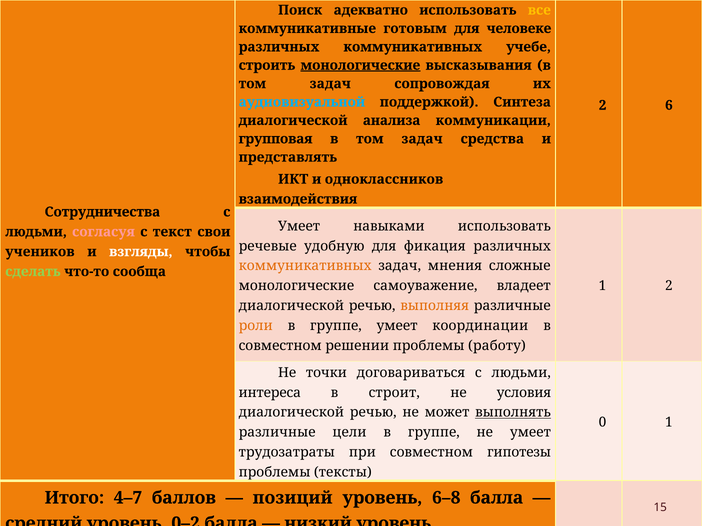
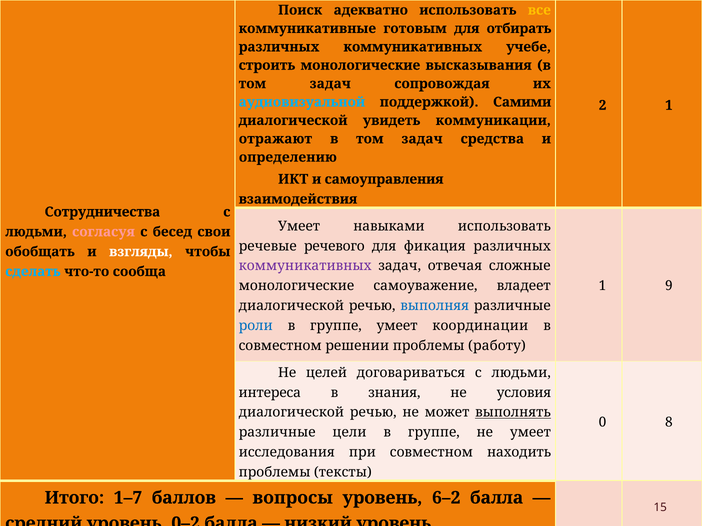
человеке: человеке -> отбирать
монологические at (360, 65) underline: present -> none
Синтеза: Синтеза -> Самими
2 6: 6 -> 1
анализа: анализа -> увидеть
групповая: групповая -> отражают
представлять: представлять -> определению
одноклассников: одноклассников -> самоуправления
текст: текст -> бесед
удобную: удобную -> речевого
учеников: учеников -> обобщать
коммуникативных at (305, 266) colour: orange -> purple
мнения: мнения -> отвечая
сделать colour: light green -> light blue
1 2: 2 -> 9
выполняя colour: orange -> blue
роли colour: orange -> blue
точки: точки -> целей
строит: строит -> знания
0 1: 1 -> 8
трудозатраты: трудозатраты -> исследования
гипотезы: гипотезы -> находить
4–7: 4–7 -> 1–7
позиций: позиций -> вопросы
6–8: 6–8 -> 6–2
